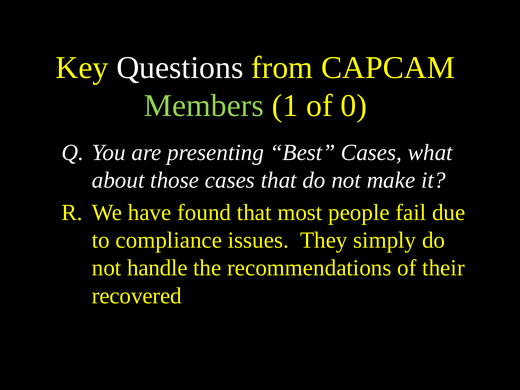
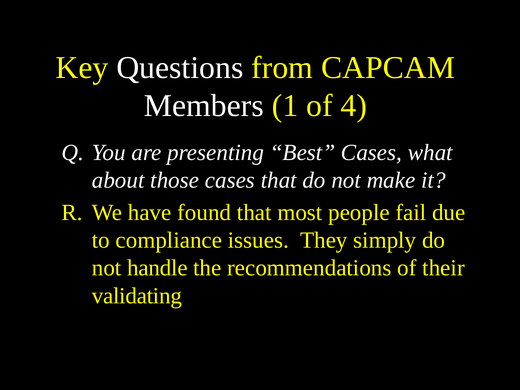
Members colour: light green -> white
0: 0 -> 4
recovered: recovered -> validating
